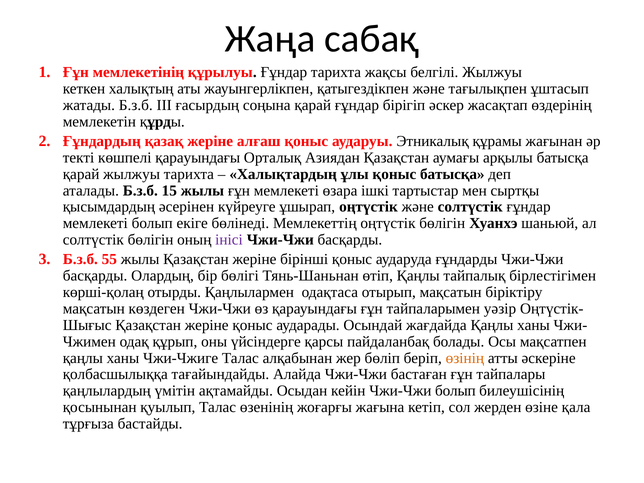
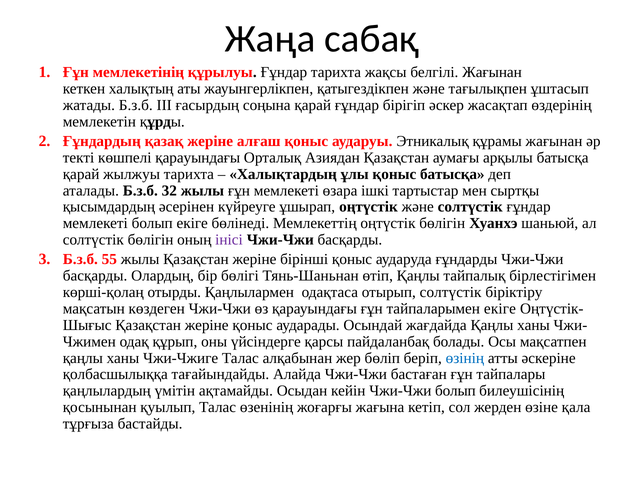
белгілі Жылжуы: Жылжуы -> Жағынан
15: 15 -> 32
отырып мақсатын: мақсатын -> солтүстік
тайпаларымен уәзір: уәзір -> екіге
өзінің colour: orange -> blue
